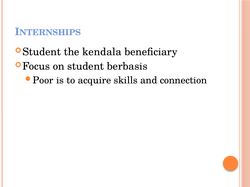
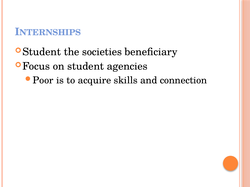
kendala: kendala -> societies
berbasis: berbasis -> agencies
